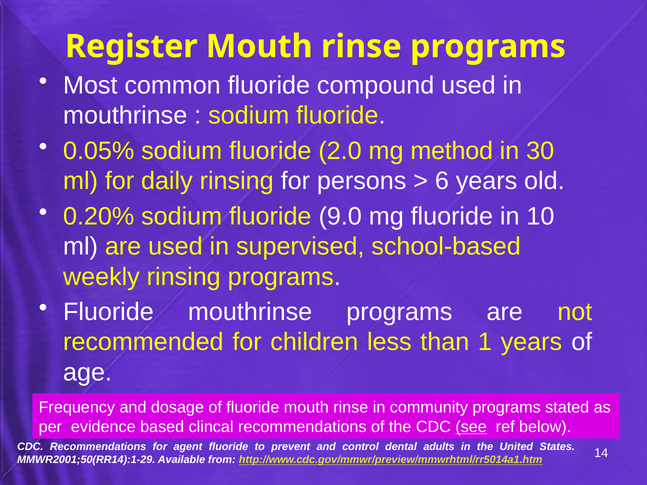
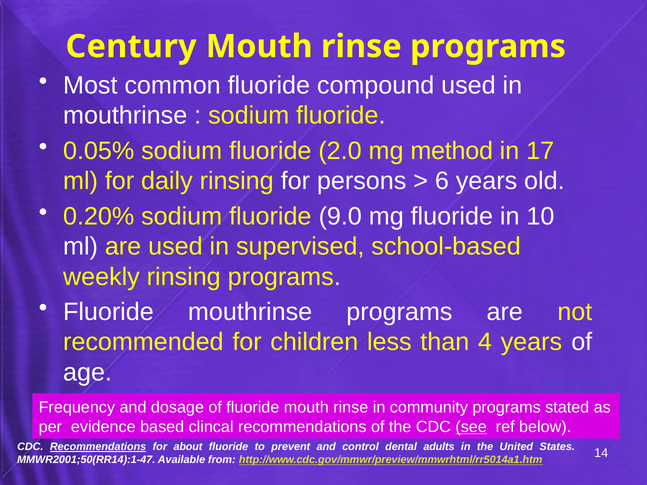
Register: Register -> Century
30: 30 -> 17
1: 1 -> 4
Recommendations at (98, 447) underline: none -> present
agent: agent -> about
MMWR2001;50(RR14):1-29: MMWR2001;50(RR14):1-29 -> MMWR2001;50(RR14):1-47
